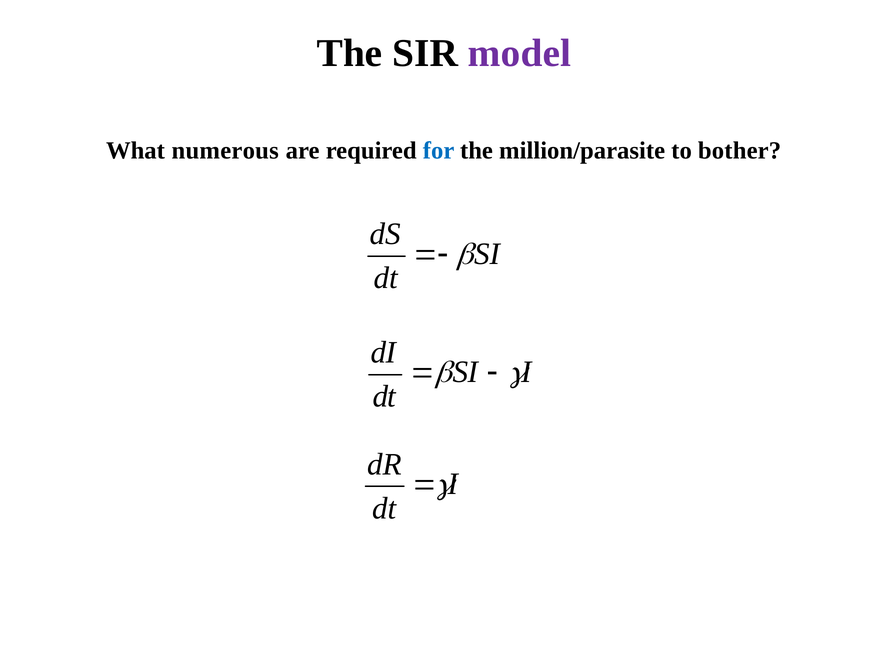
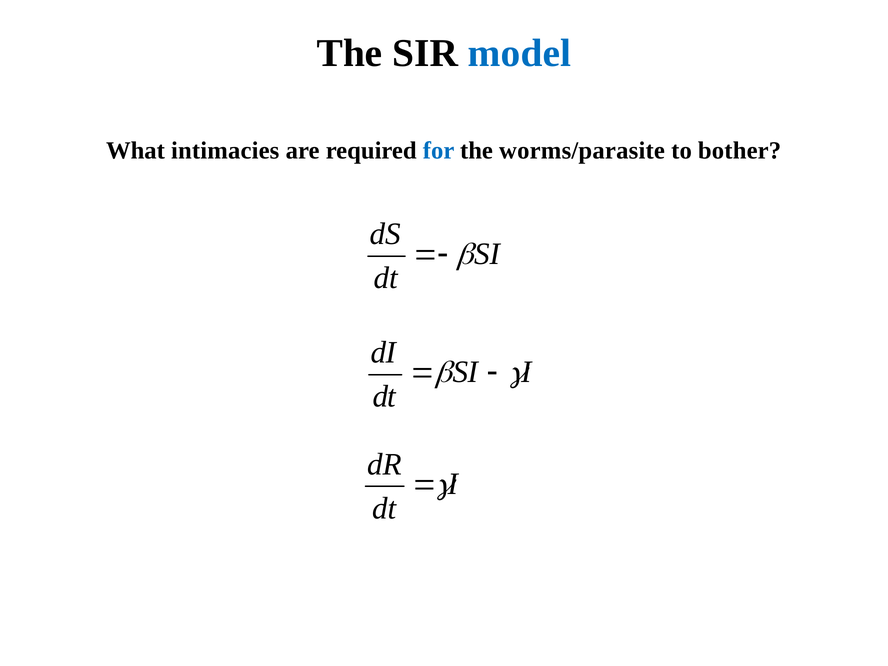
model colour: purple -> blue
numerous: numerous -> intimacies
million/parasite: million/parasite -> worms/parasite
